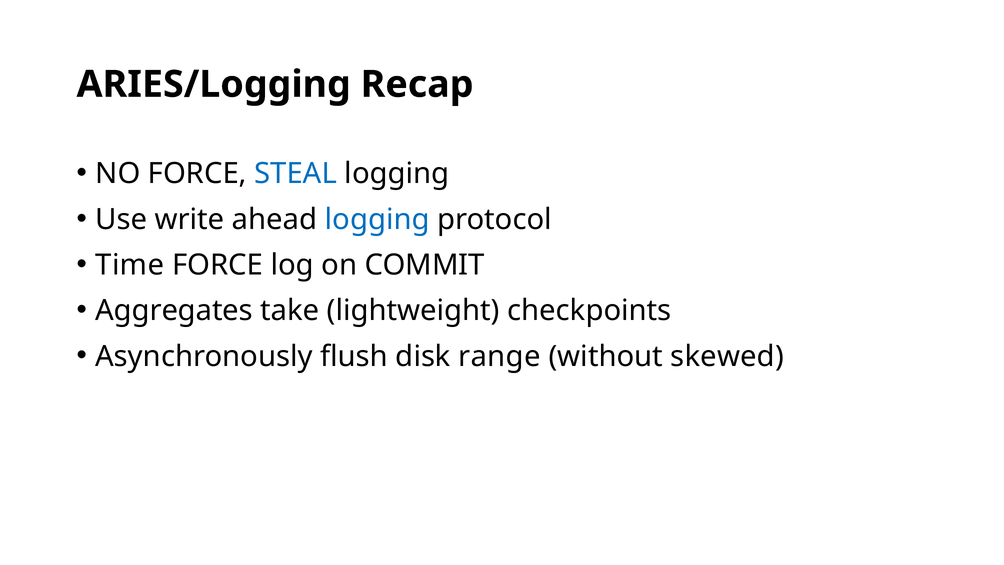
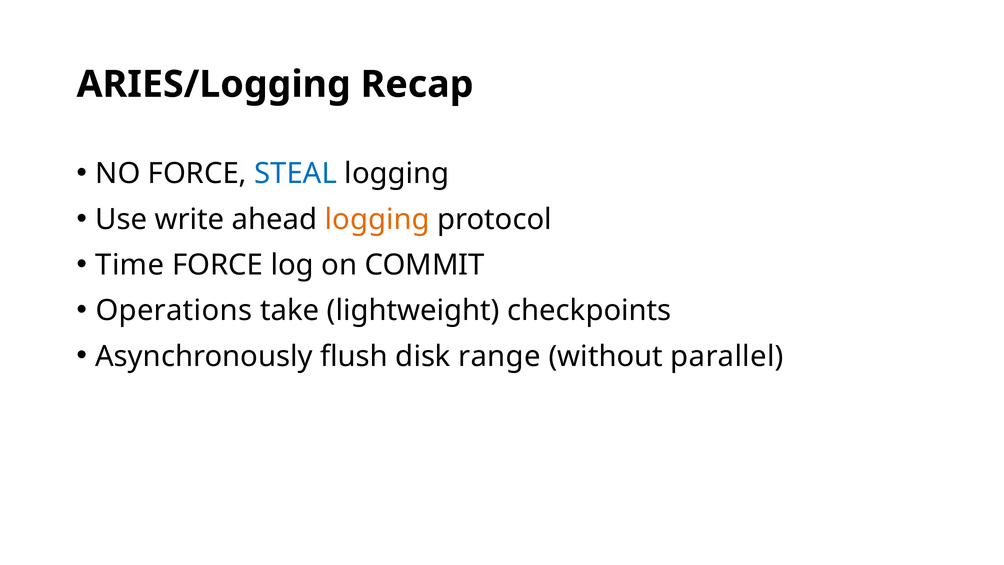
logging at (377, 219) colour: blue -> orange
Aggregates: Aggregates -> Operations
skewed: skewed -> parallel
